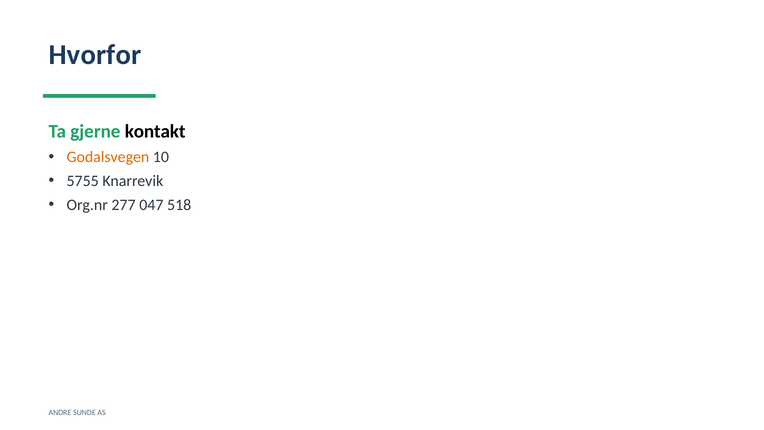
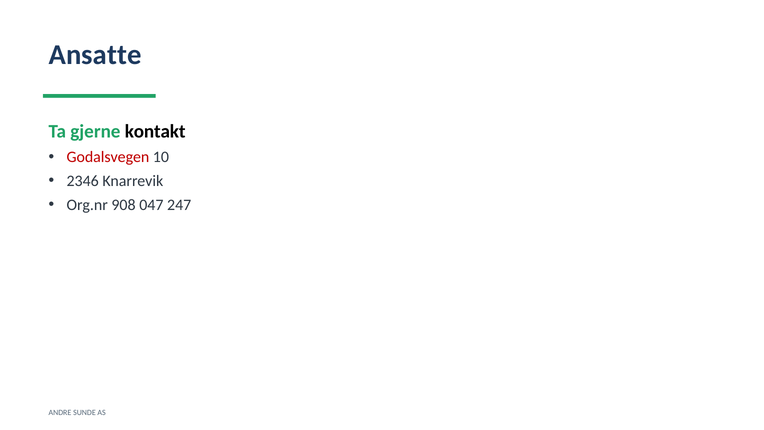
Hvorfor: Hvorfor -> Ansatte
Godalsvegen colour: orange -> red
5755: 5755 -> 2346
277: 277 -> 908
518: 518 -> 247
